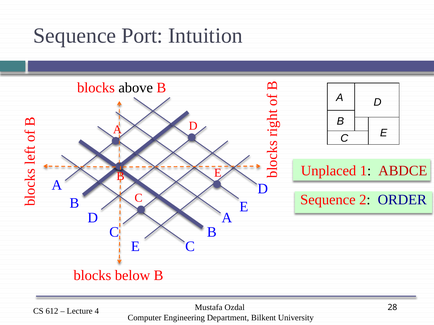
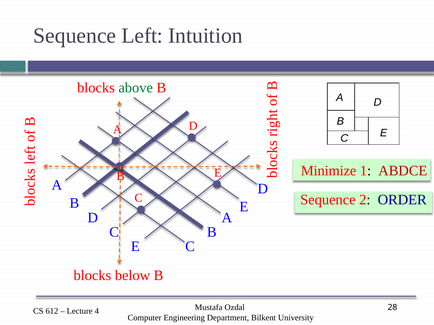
Port: Port -> Left
above colour: black -> green
Unplaced: Unplaced -> Minimize
